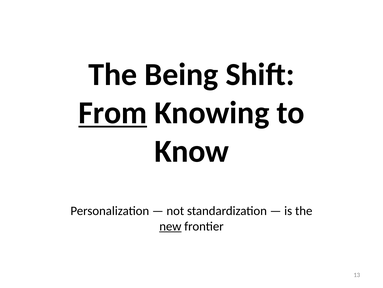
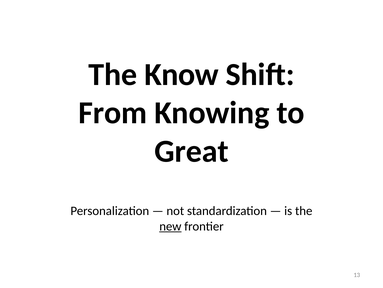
Being: Being -> Know
From underline: present -> none
Know: Know -> Great
